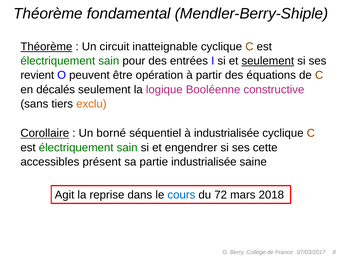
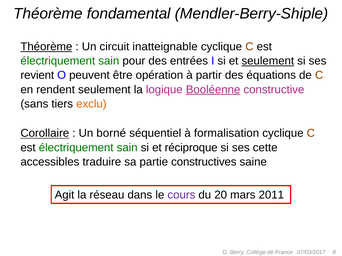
décalés: décalés -> rendent
Booléenne underline: none -> present
à industrialisée: industrialisée -> formalisation
engendrer: engendrer -> réciproque
présent: présent -> traduire
partie industrialisée: industrialisée -> constructives
reprise: reprise -> réseau
cours colour: blue -> purple
72: 72 -> 20
2018: 2018 -> 2011
